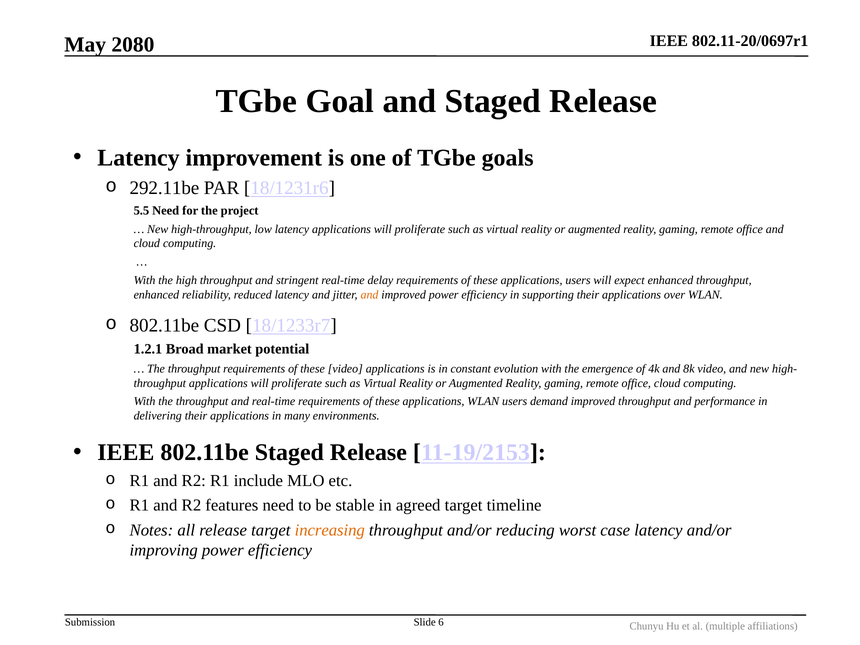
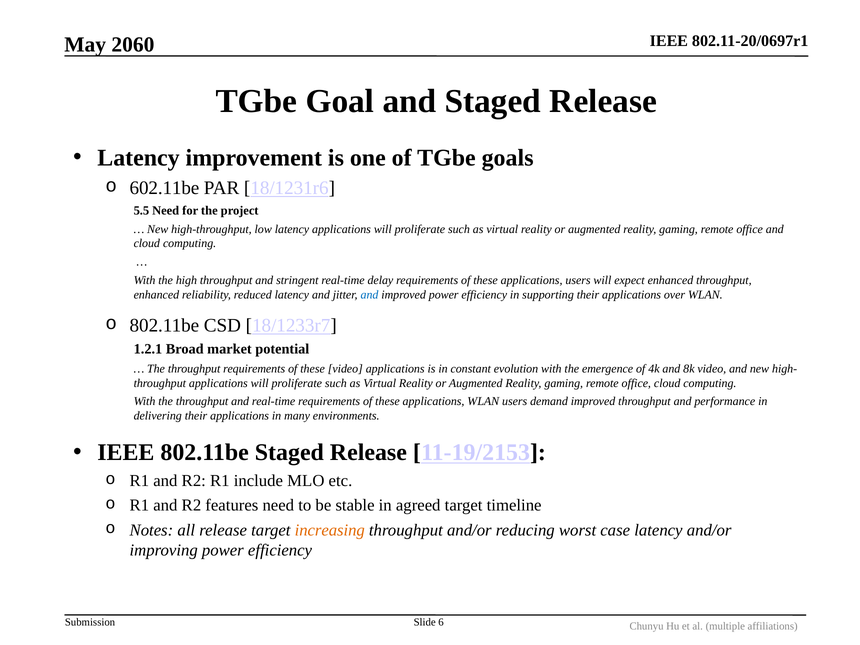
2080: 2080 -> 2060
292.11be: 292.11be -> 602.11be
and at (370, 295) colour: orange -> blue
